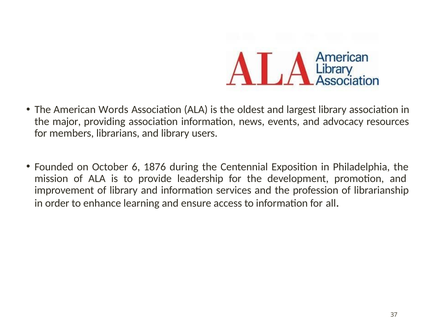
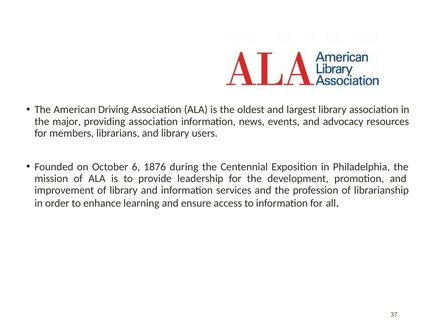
Words: Words -> Driving
